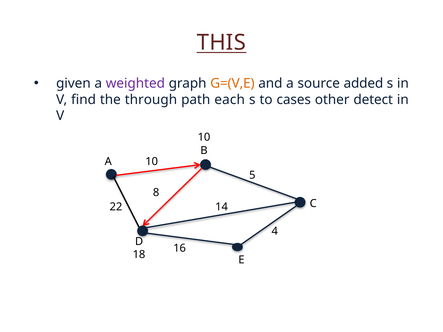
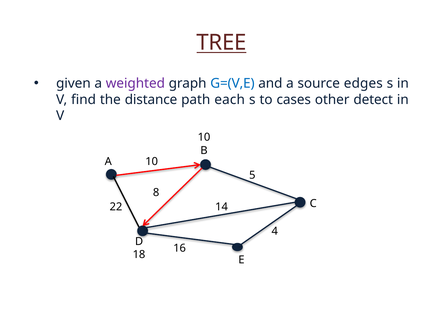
THIS: THIS -> TREE
G=(V,E colour: orange -> blue
added: added -> edges
through: through -> distance
